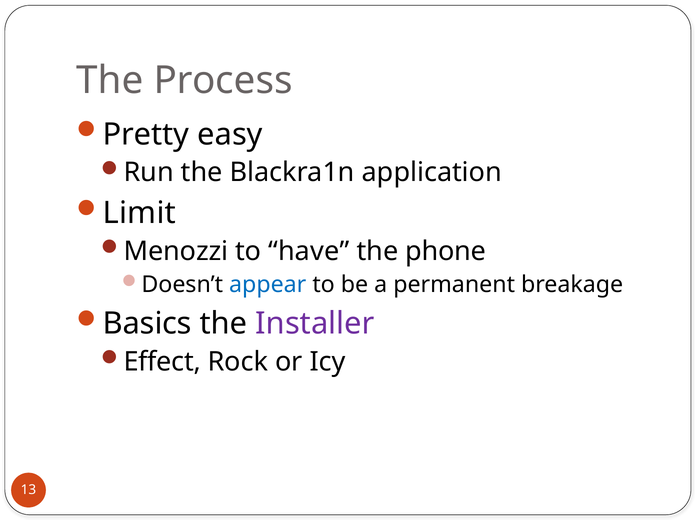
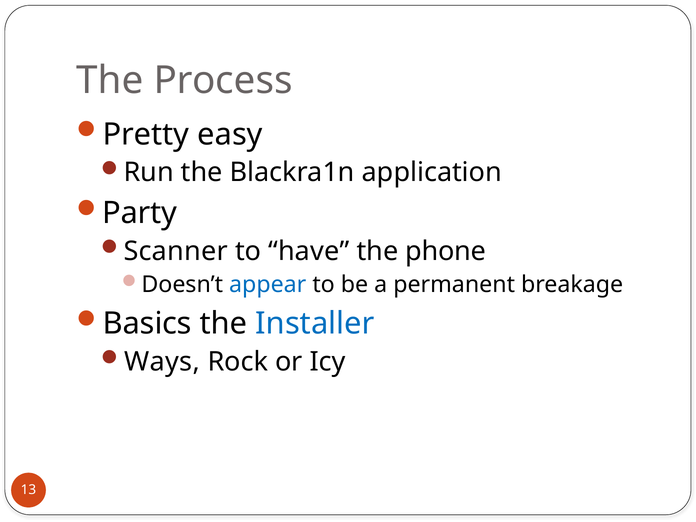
Limit: Limit -> Party
Menozzi: Menozzi -> Scanner
Installer colour: purple -> blue
Effect: Effect -> Ways
